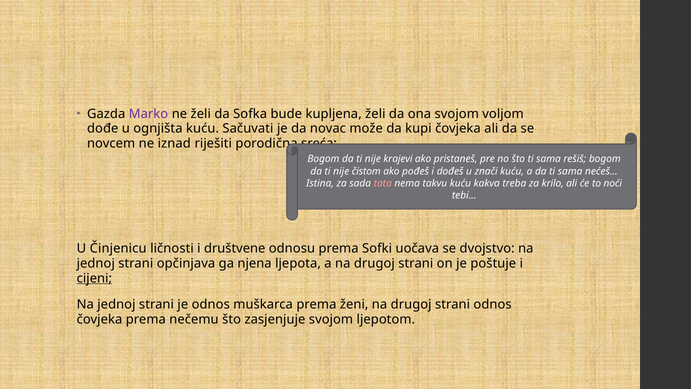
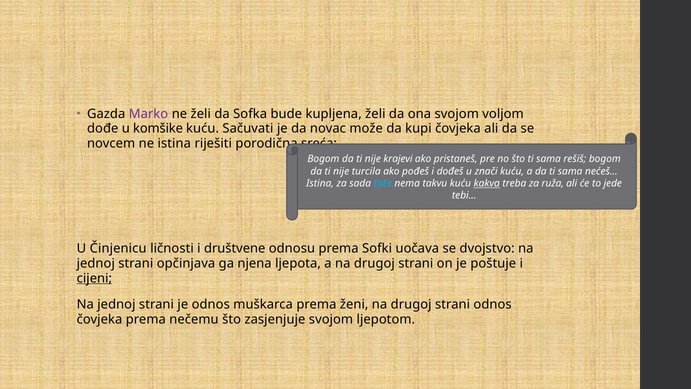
ognjišta: ognjišta -> komšike
ne iznad: iznad -> istina
čistom: čistom -> turcila
tata colour: pink -> light blue
kakva underline: none -> present
krilo: krilo -> ruža
noći: noći -> jede
